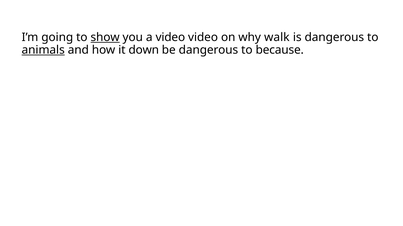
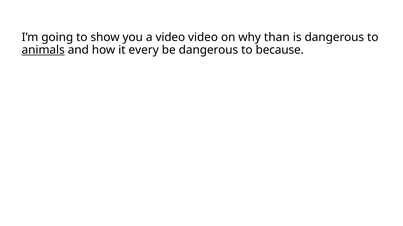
show underline: present -> none
walk: walk -> than
down: down -> every
